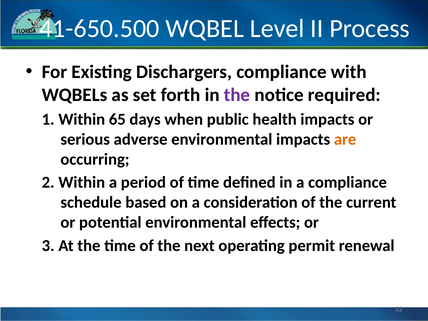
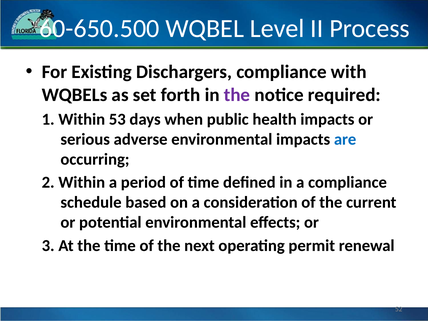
41-650.500: 41-650.500 -> 60-650.500
65: 65 -> 53
are colour: orange -> blue
